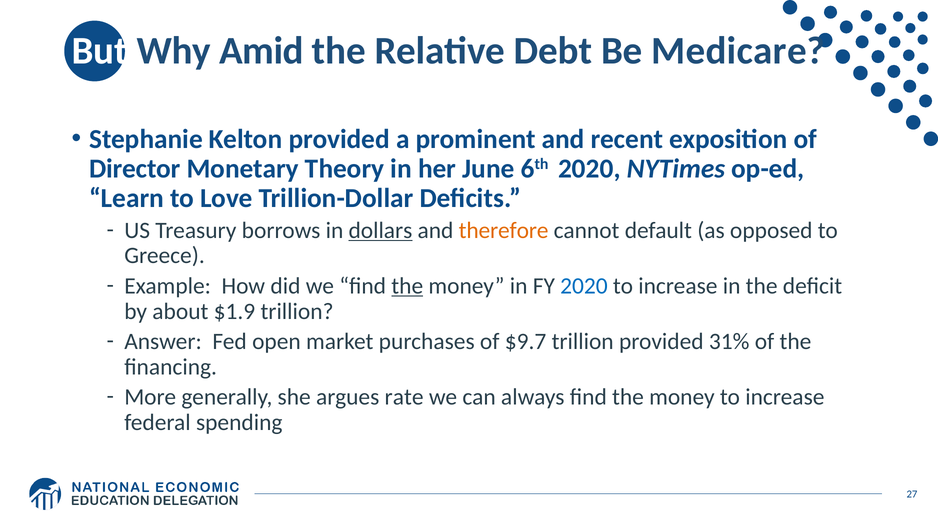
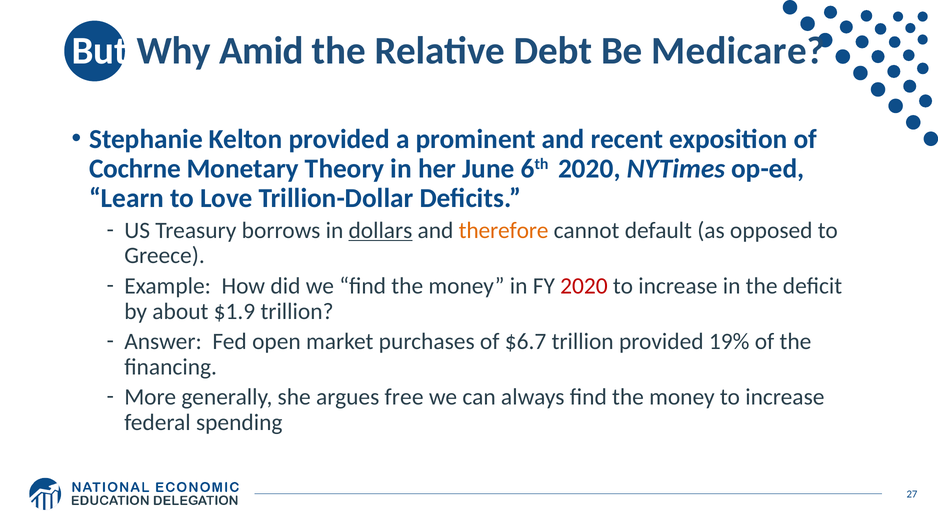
Director: Director -> Cochrne
the at (407, 286) underline: present -> none
2020 at (584, 286) colour: blue -> red
$9.7: $9.7 -> $6.7
31%: 31% -> 19%
rate: rate -> free
